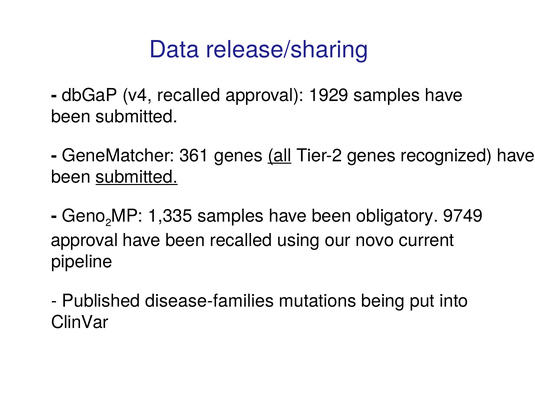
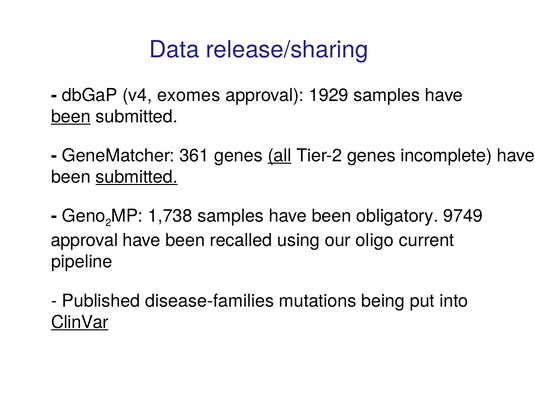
v4 recalled: recalled -> exomes
been at (71, 117) underline: none -> present
recognized: recognized -> incomplete
1,335: 1,335 -> 1,738
novo: novo -> oligo
ClinVar underline: none -> present
